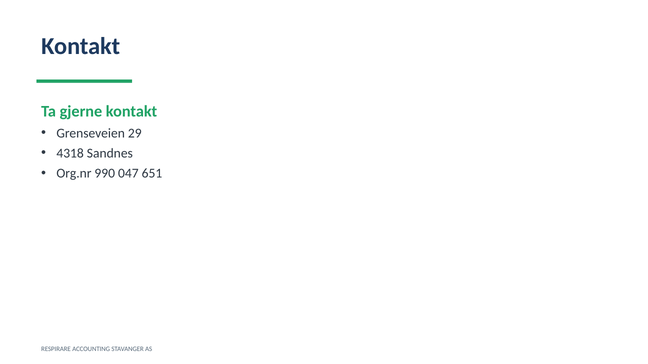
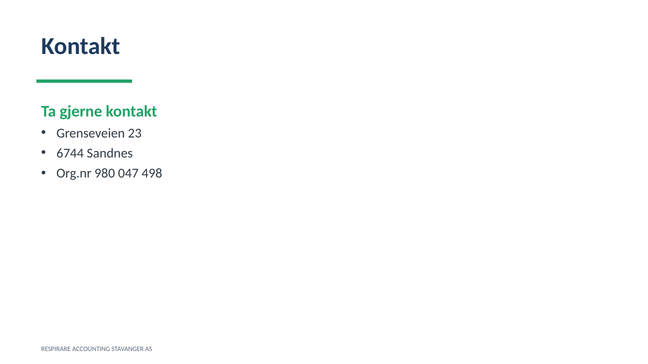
29: 29 -> 23
4318: 4318 -> 6744
990: 990 -> 980
651: 651 -> 498
